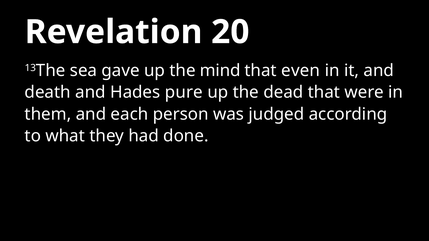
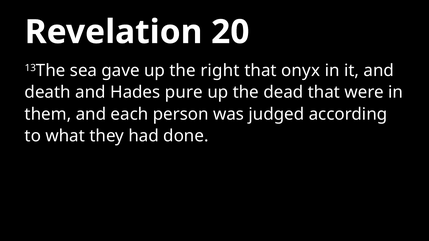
mind: mind -> right
even: even -> onyx
